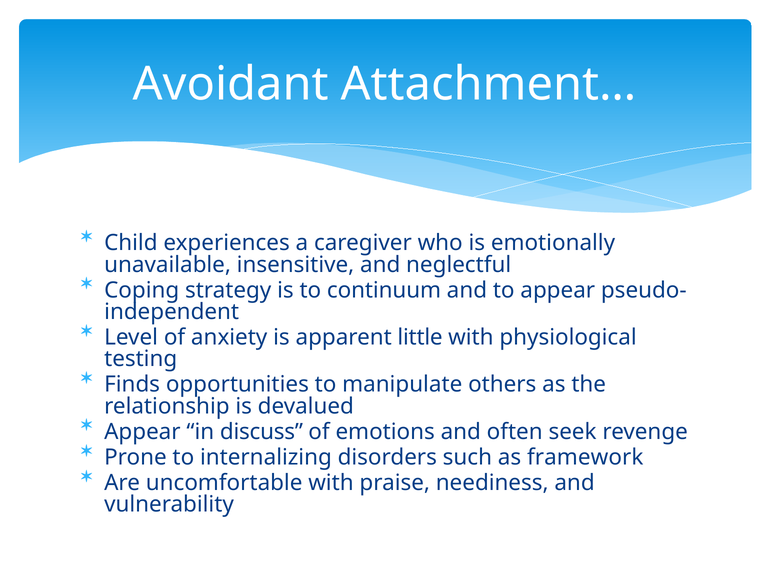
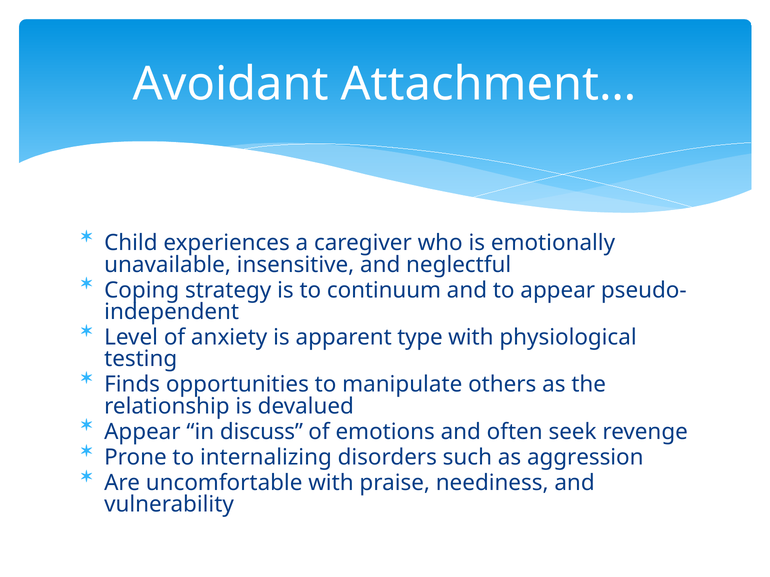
little: little -> type
framework: framework -> aggression
